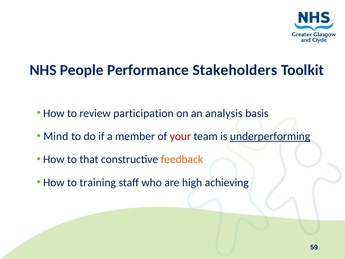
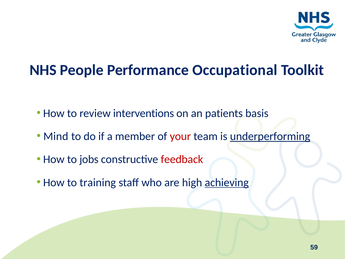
Stakeholders: Stakeholders -> Occupational
participation: participation -> interventions
analysis: analysis -> patients
that: that -> jobs
feedback colour: orange -> red
achieving underline: none -> present
